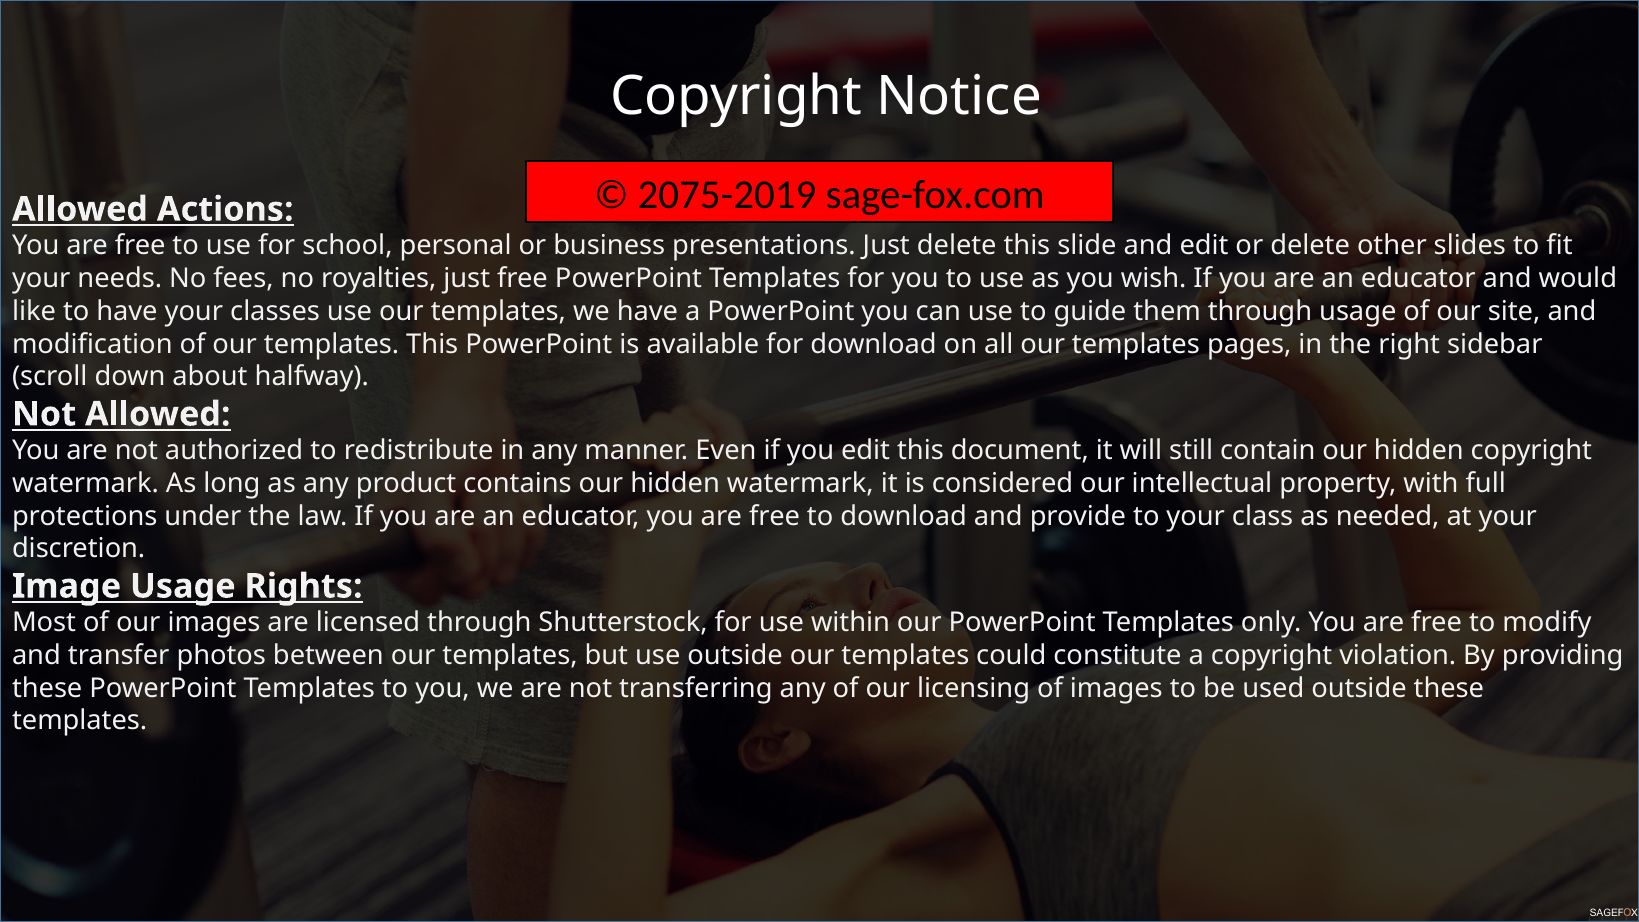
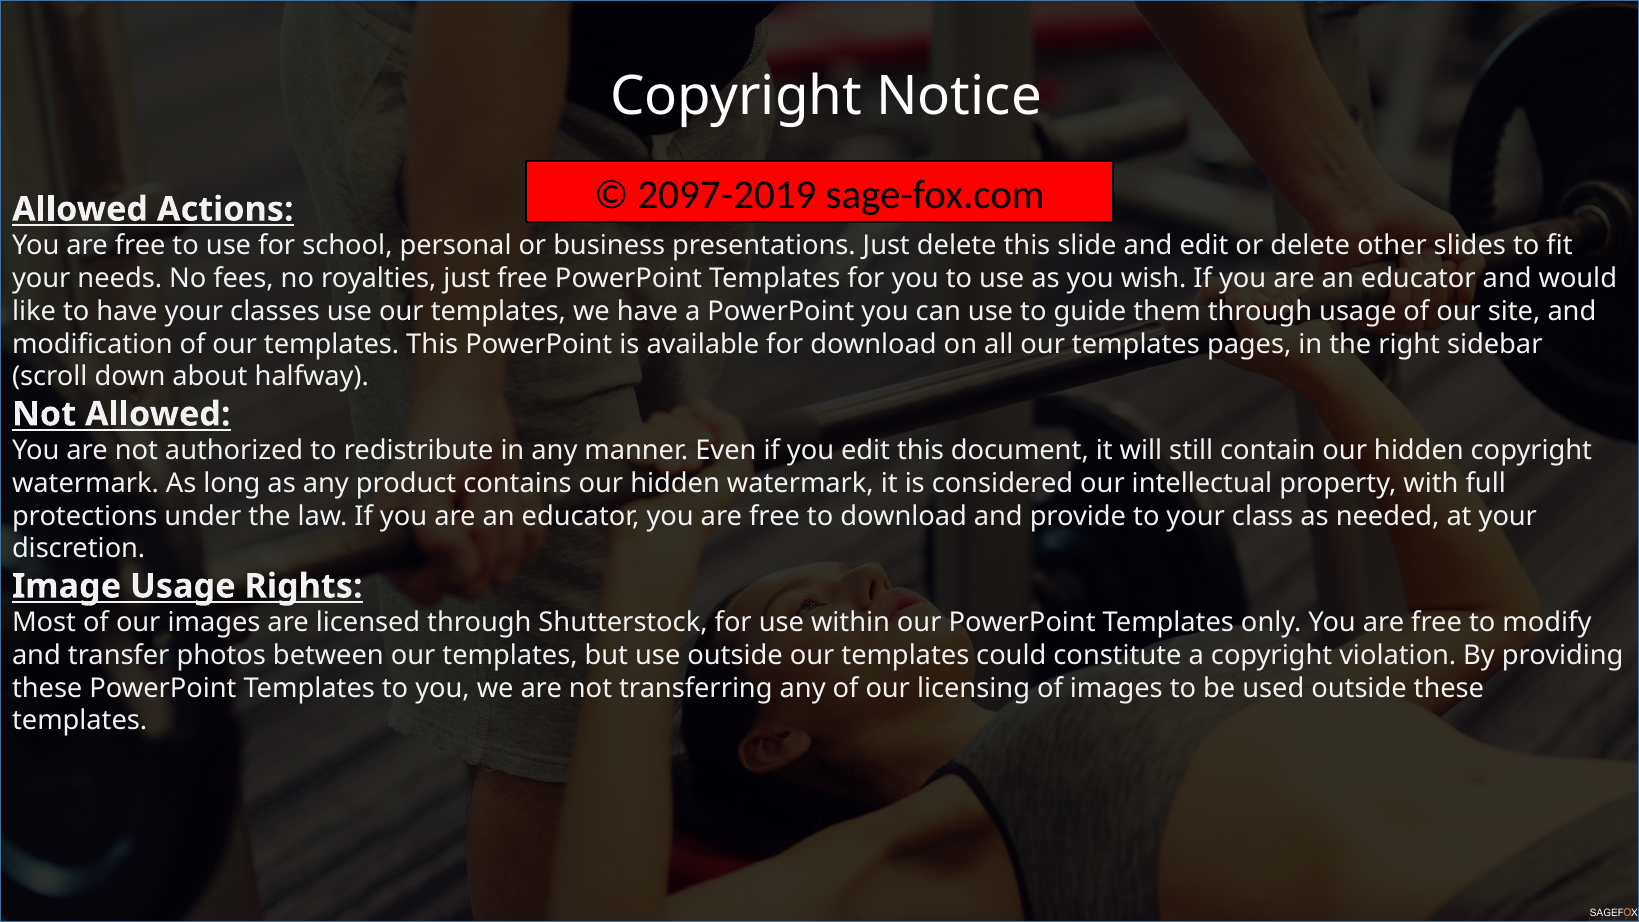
2075-2019: 2075-2019 -> 2097-2019
